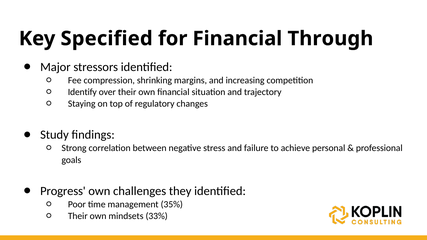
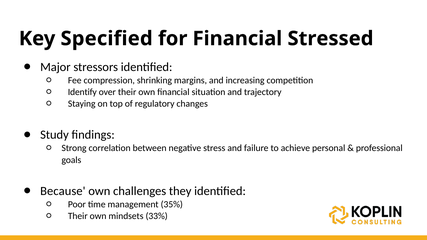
Through: Through -> Stressed
Progress: Progress -> Because
